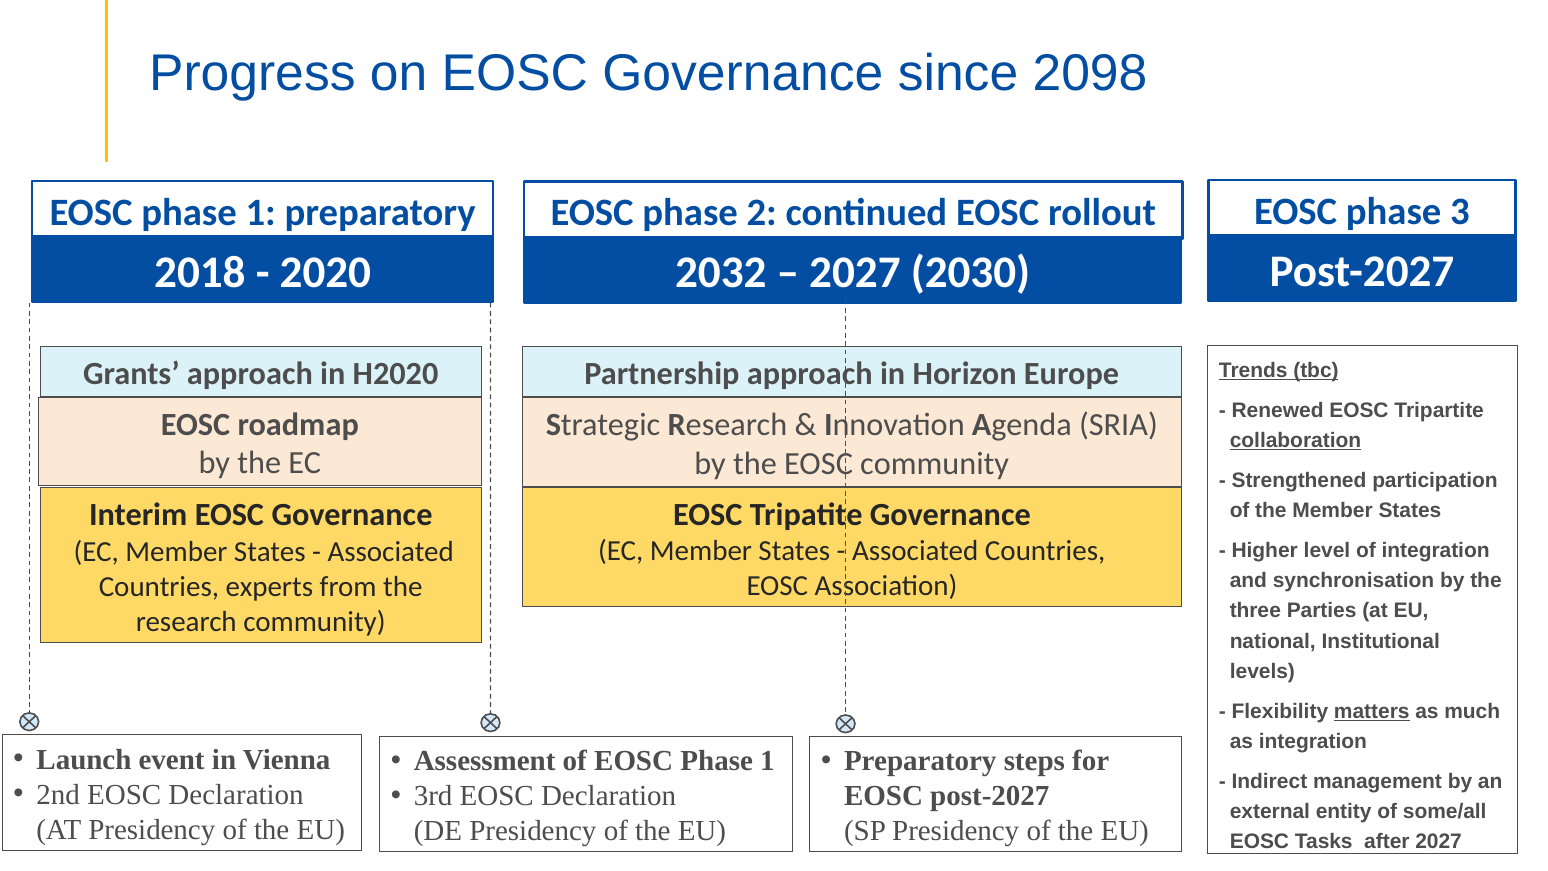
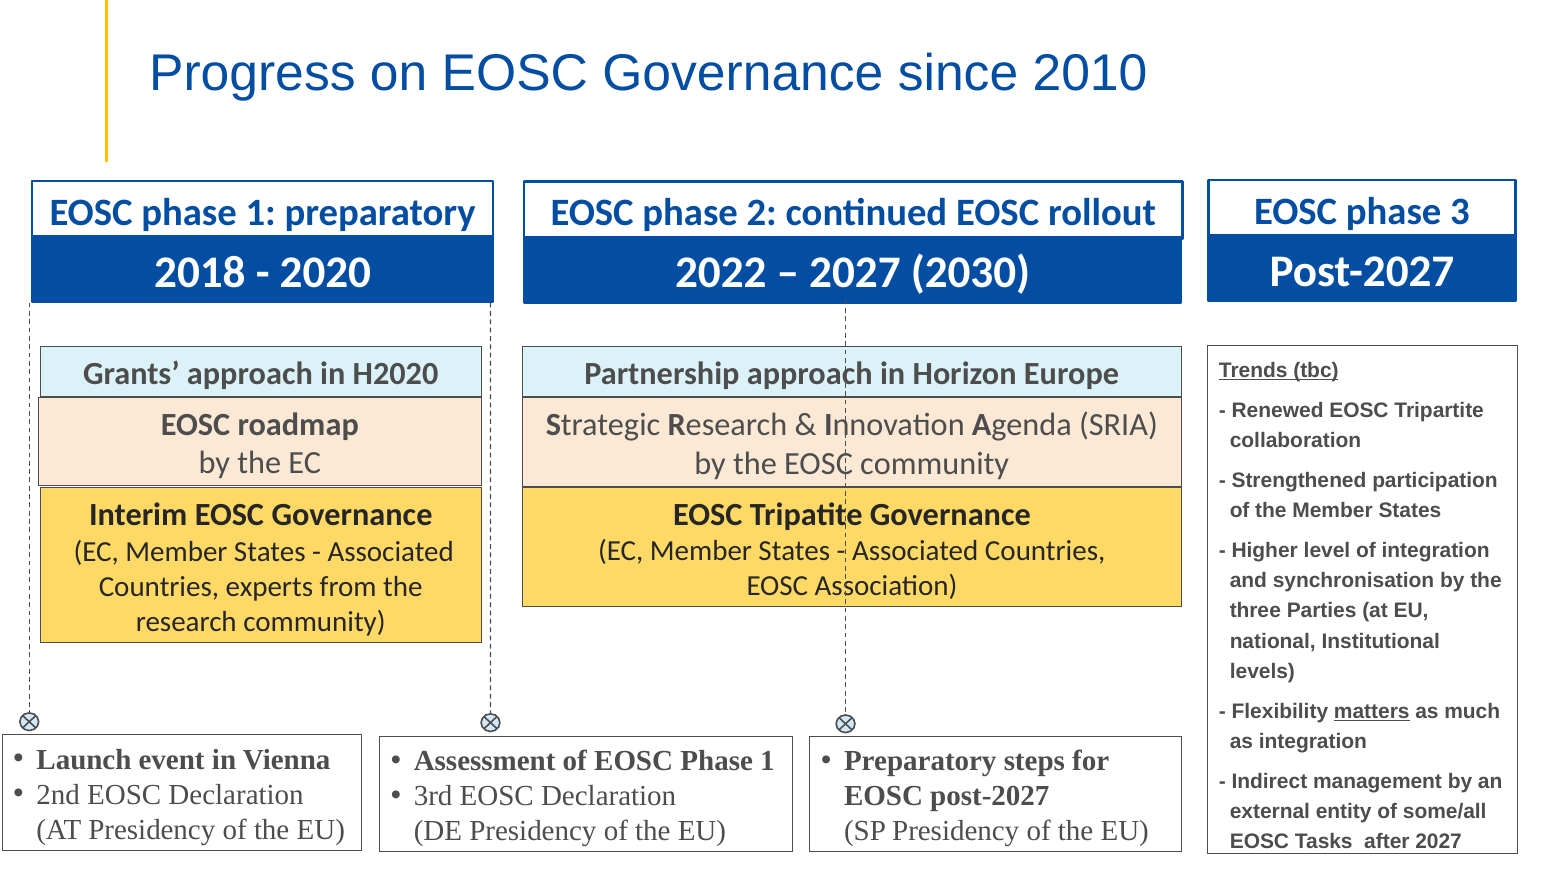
2098: 2098 -> 2010
2032: 2032 -> 2022
collaboration underline: present -> none
